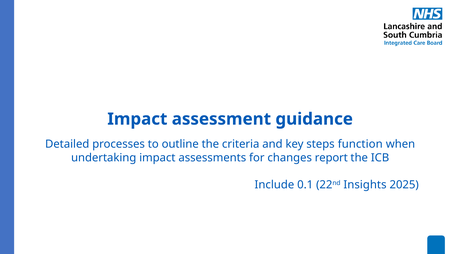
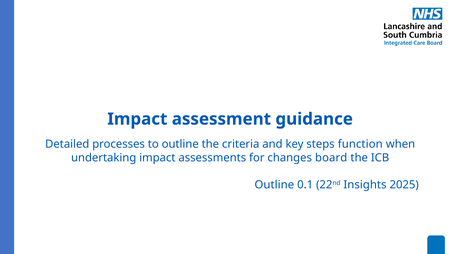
report: report -> board
Include at (274, 185): Include -> Outline
